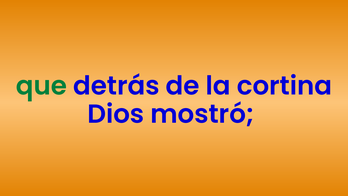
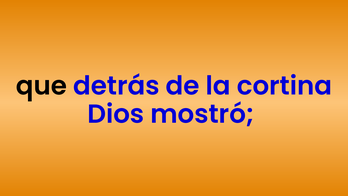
que colour: green -> black
